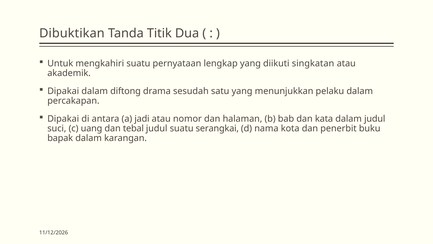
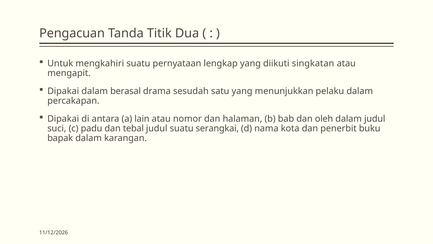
Dibuktikan: Dibuktikan -> Pengacuan
akademik: akademik -> mengapit
diftong: diftong -> berasal
jadi: jadi -> lain
kata: kata -> oleh
uang: uang -> padu
